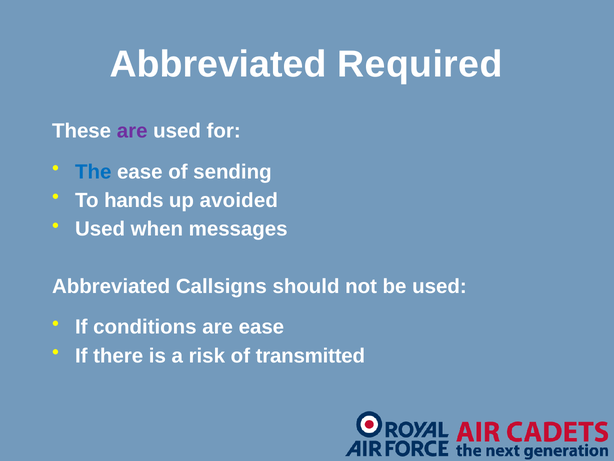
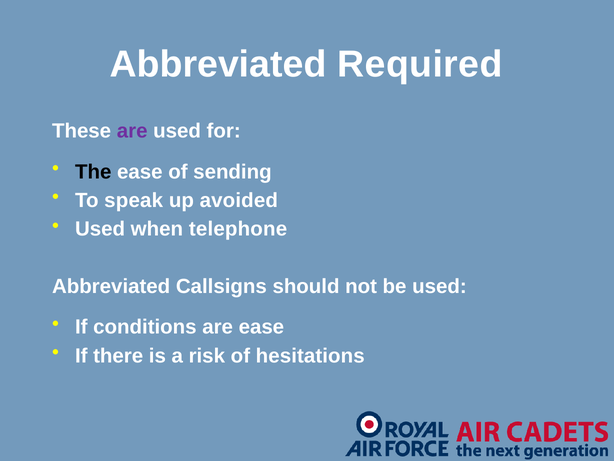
The colour: blue -> black
hands: hands -> speak
messages: messages -> telephone
transmitted: transmitted -> hesitations
